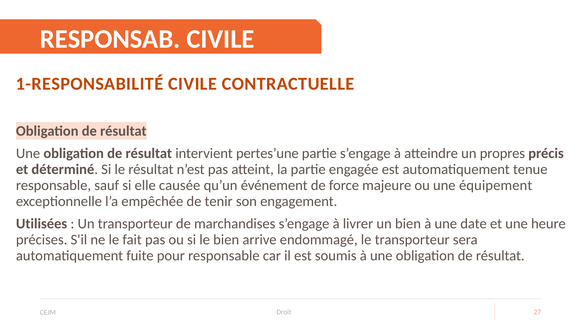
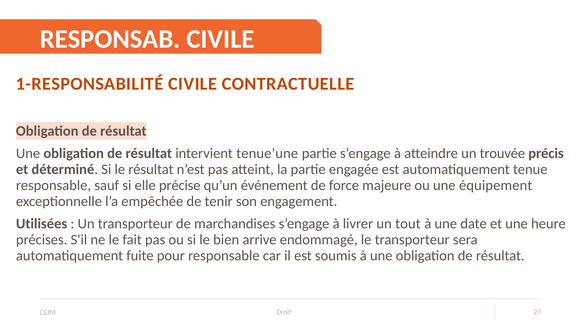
pertes’une: pertes’une -> tenue’une
propres: propres -> trouvée
causée: causée -> précise
un bien: bien -> tout
